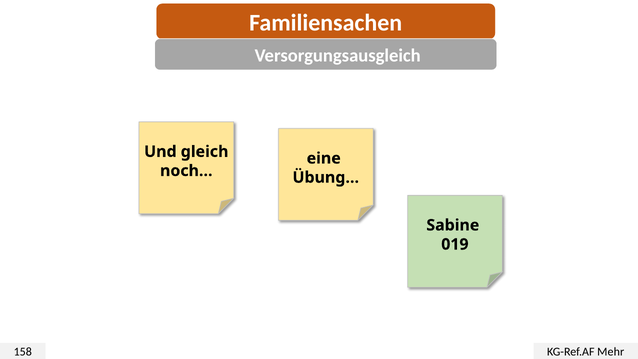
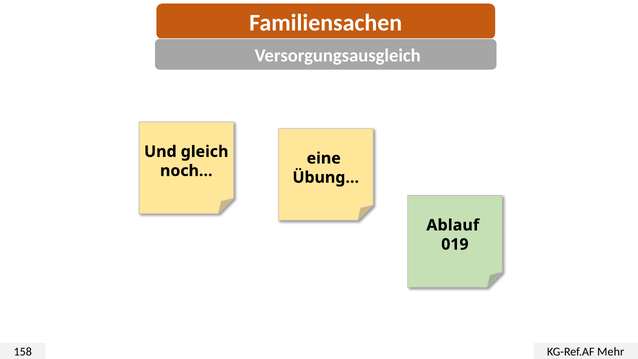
Sabine: Sabine -> Ablauf
